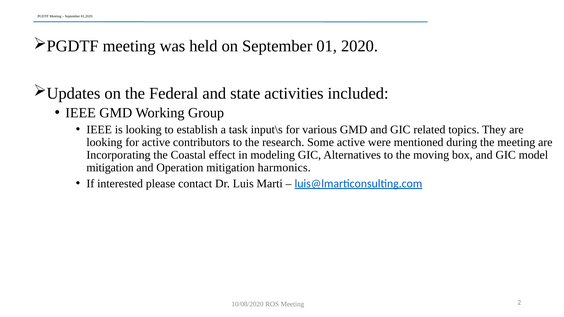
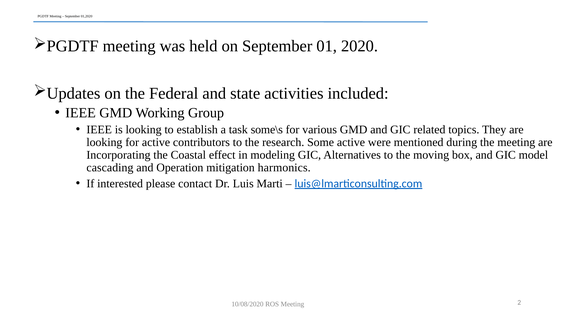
input\s: input\s -> some\s
mitigation at (110, 168): mitigation -> cascading
